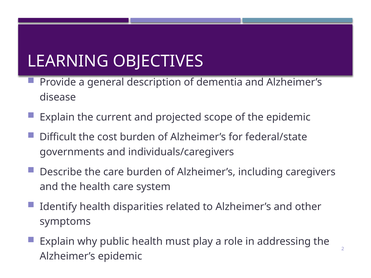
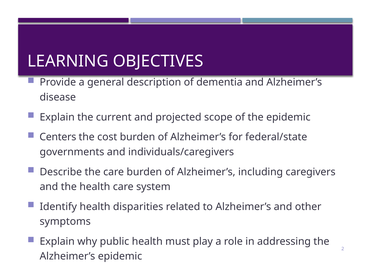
Difficult: Difficult -> Centers
